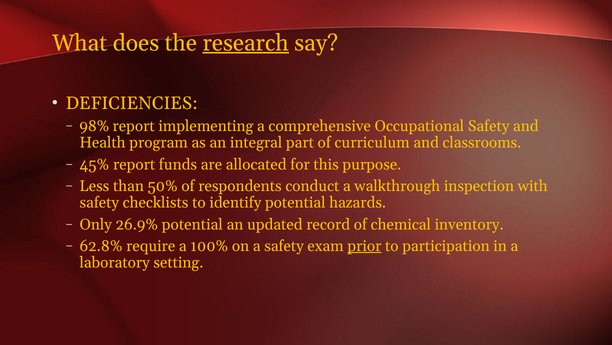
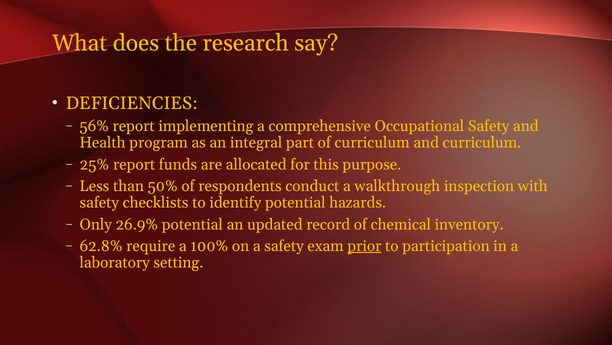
research underline: present -> none
98%: 98% -> 56%
and classrooms: classrooms -> curriculum
45%: 45% -> 25%
